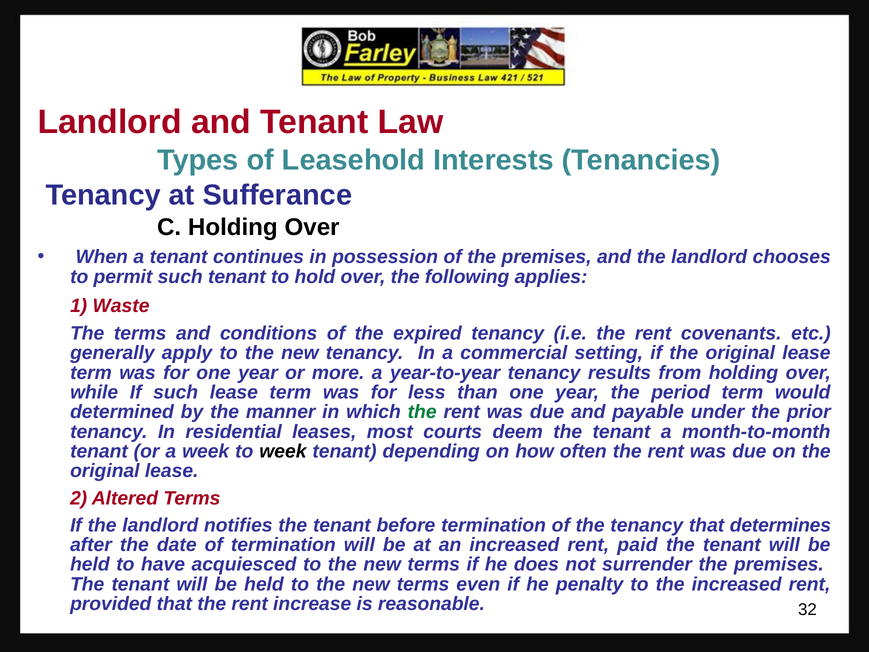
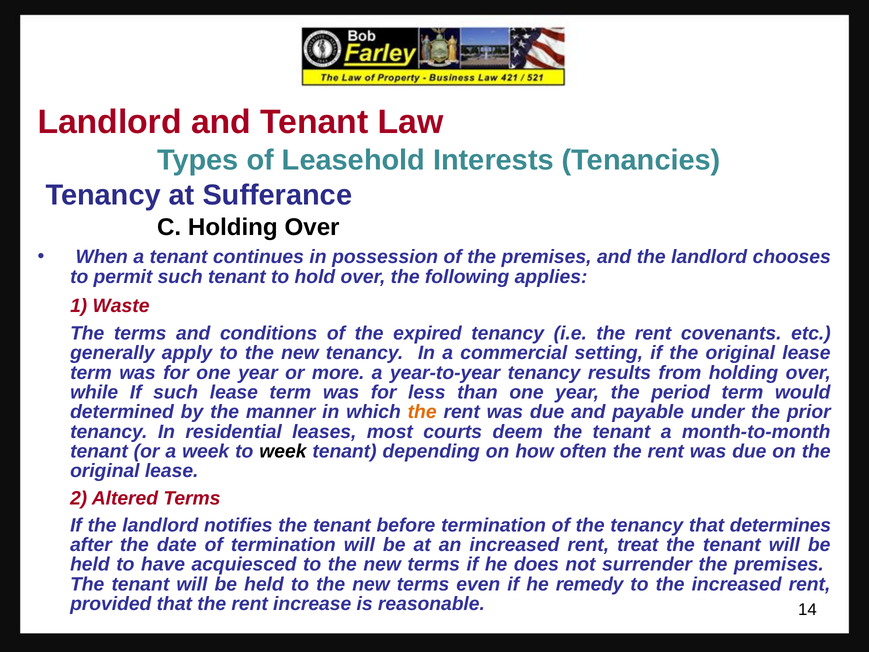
the at (422, 412) colour: green -> orange
paid: paid -> treat
penalty: penalty -> remedy
32: 32 -> 14
